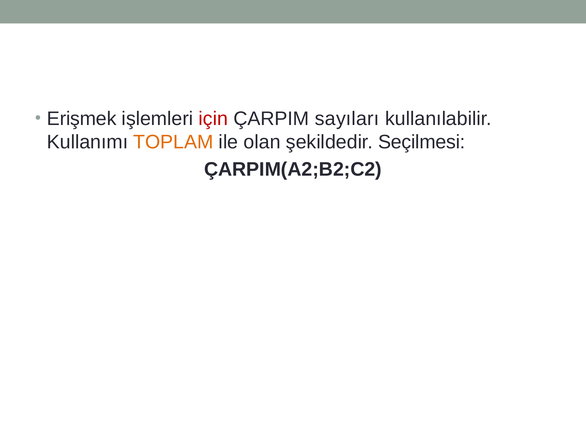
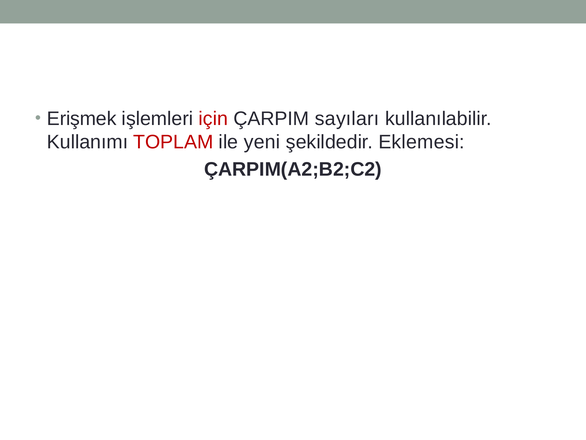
TOPLAM colour: orange -> red
olan: olan -> yeni
Seçilmesi: Seçilmesi -> Eklemesi
